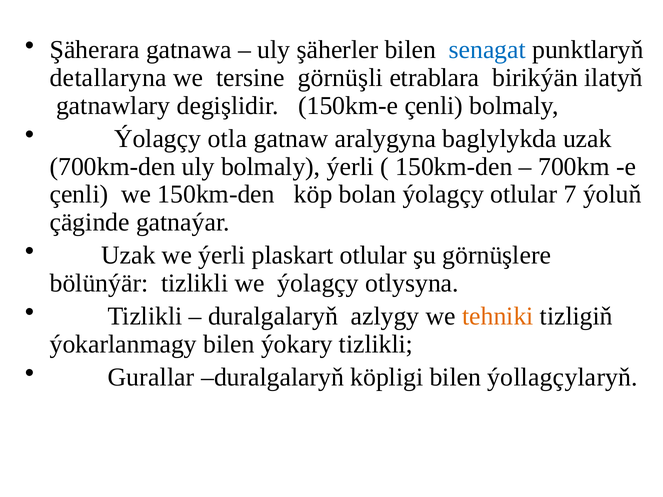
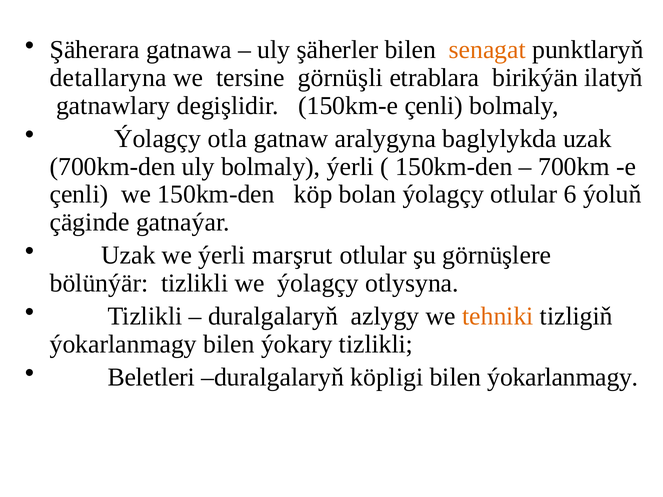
senagat colour: blue -> orange
7: 7 -> 6
plaskart: plaskart -> marşrut
Gurallar: Gurallar -> Beletleri
bilen ýollagçylaryň: ýollagçylaryň -> ýokarlanmagy
